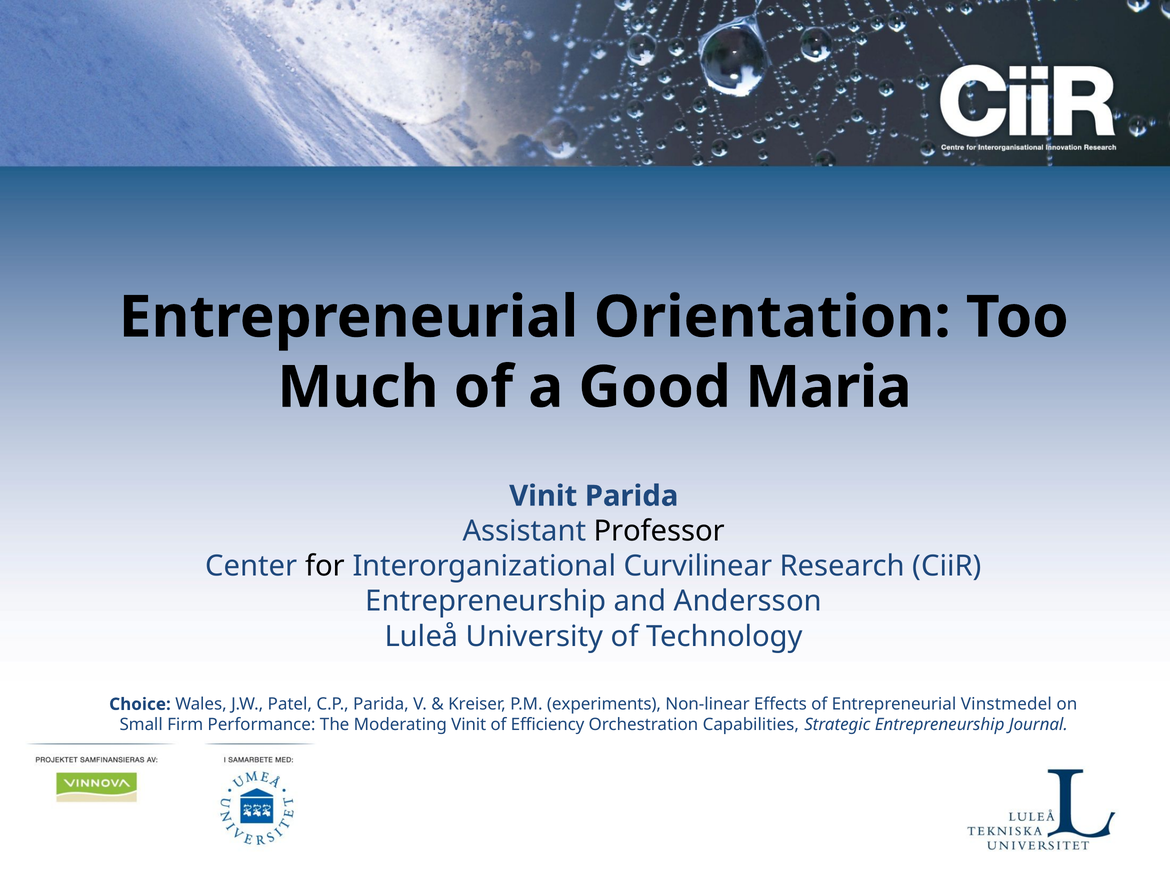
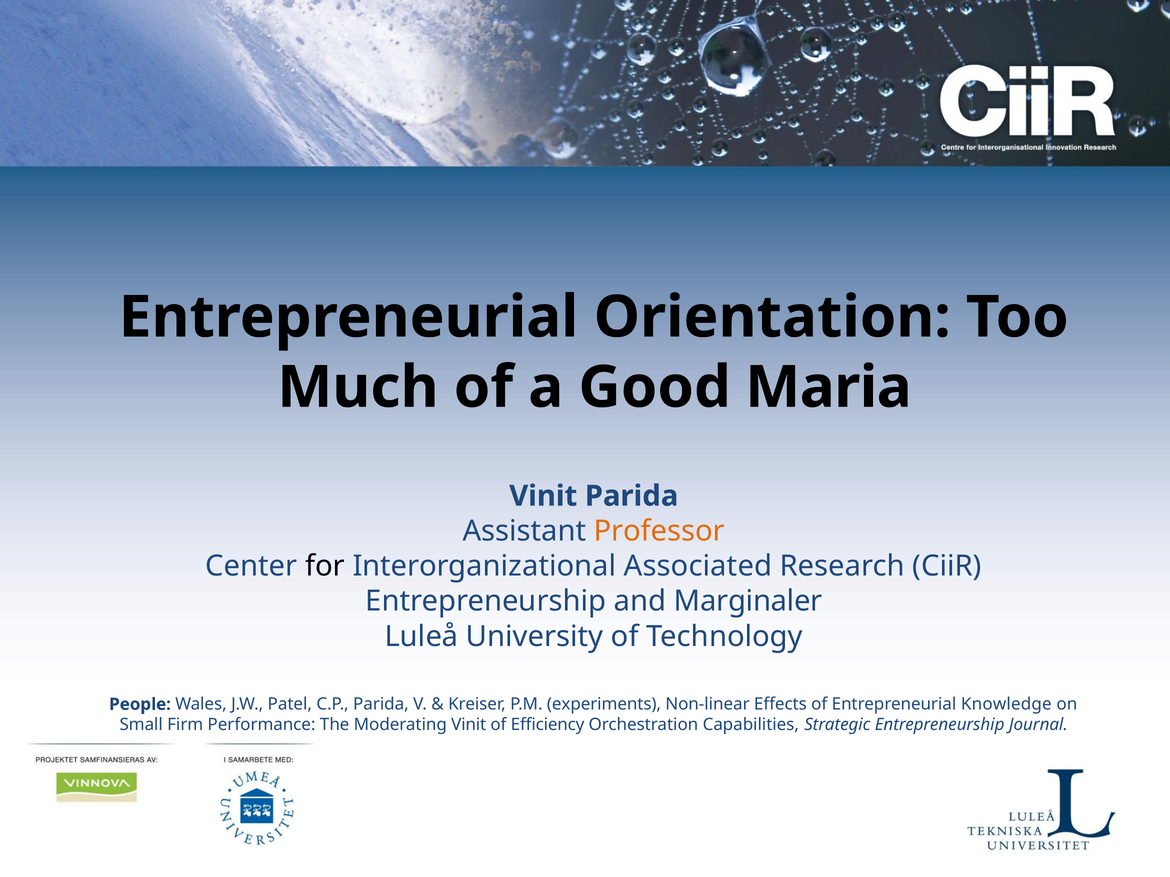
Professor colour: black -> orange
Curvilinear: Curvilinear -> Associated
Andersson: Andersson -> Marginaler
Choice: Choice -> People
Vinstmedel: Vinstmedel -> Knowledge
